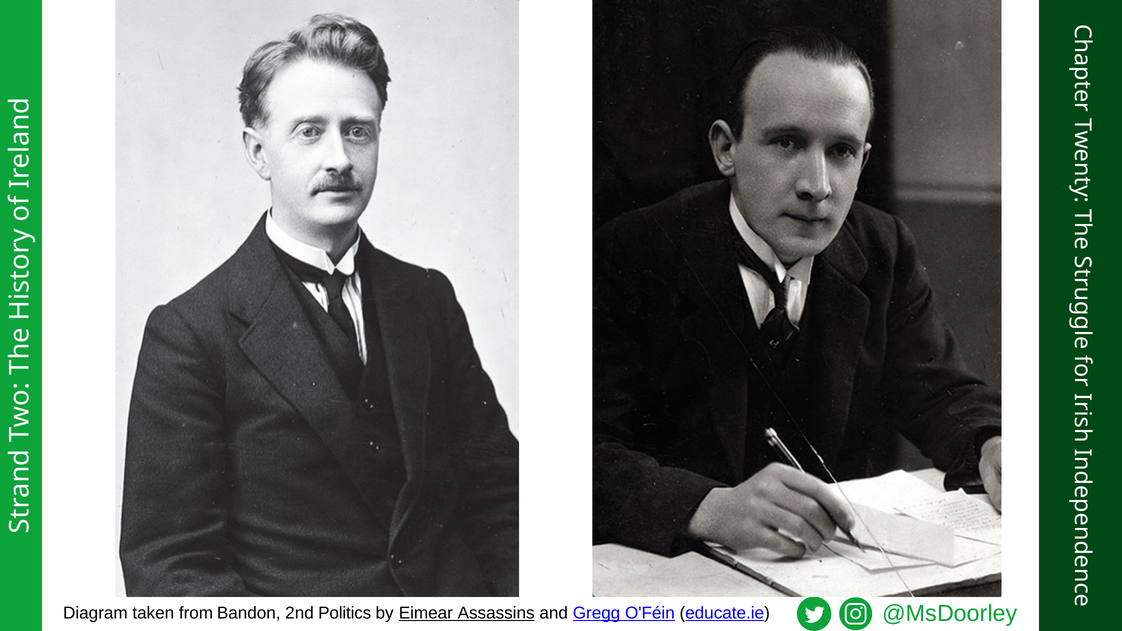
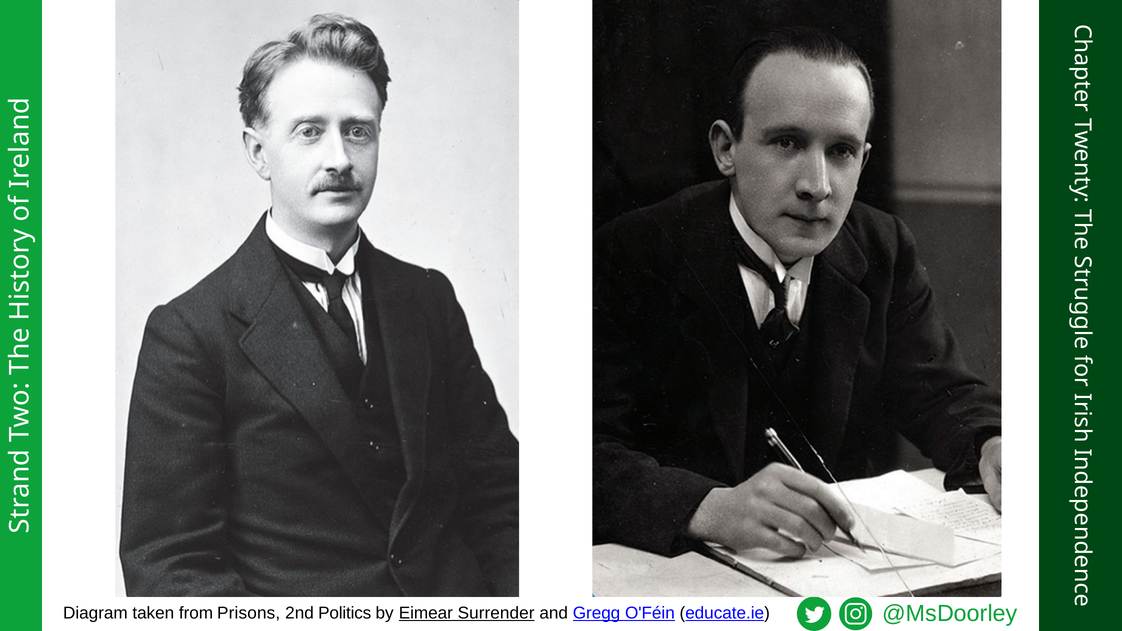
Bandon: Bandon -> Prisons
Assassins: Assassins -> Surrender
